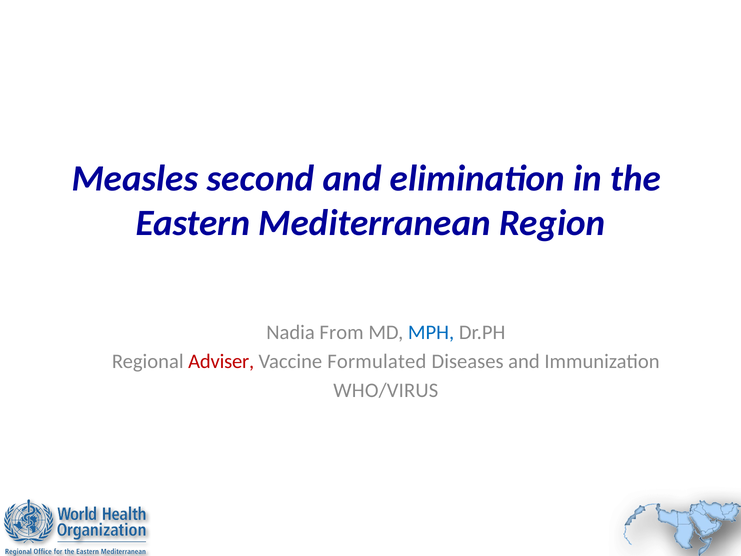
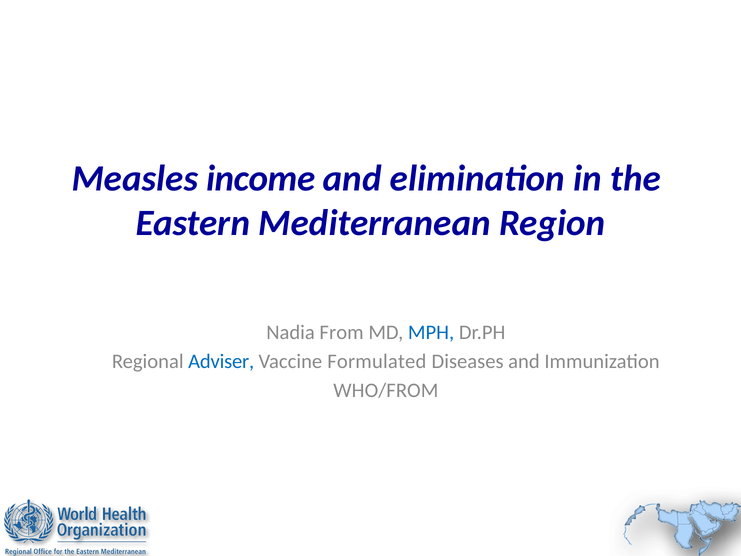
second: second -> income
Adviser colour: red -> blue
WHO/VIRUS: WHO/VIRUS -> WHO/FROM
